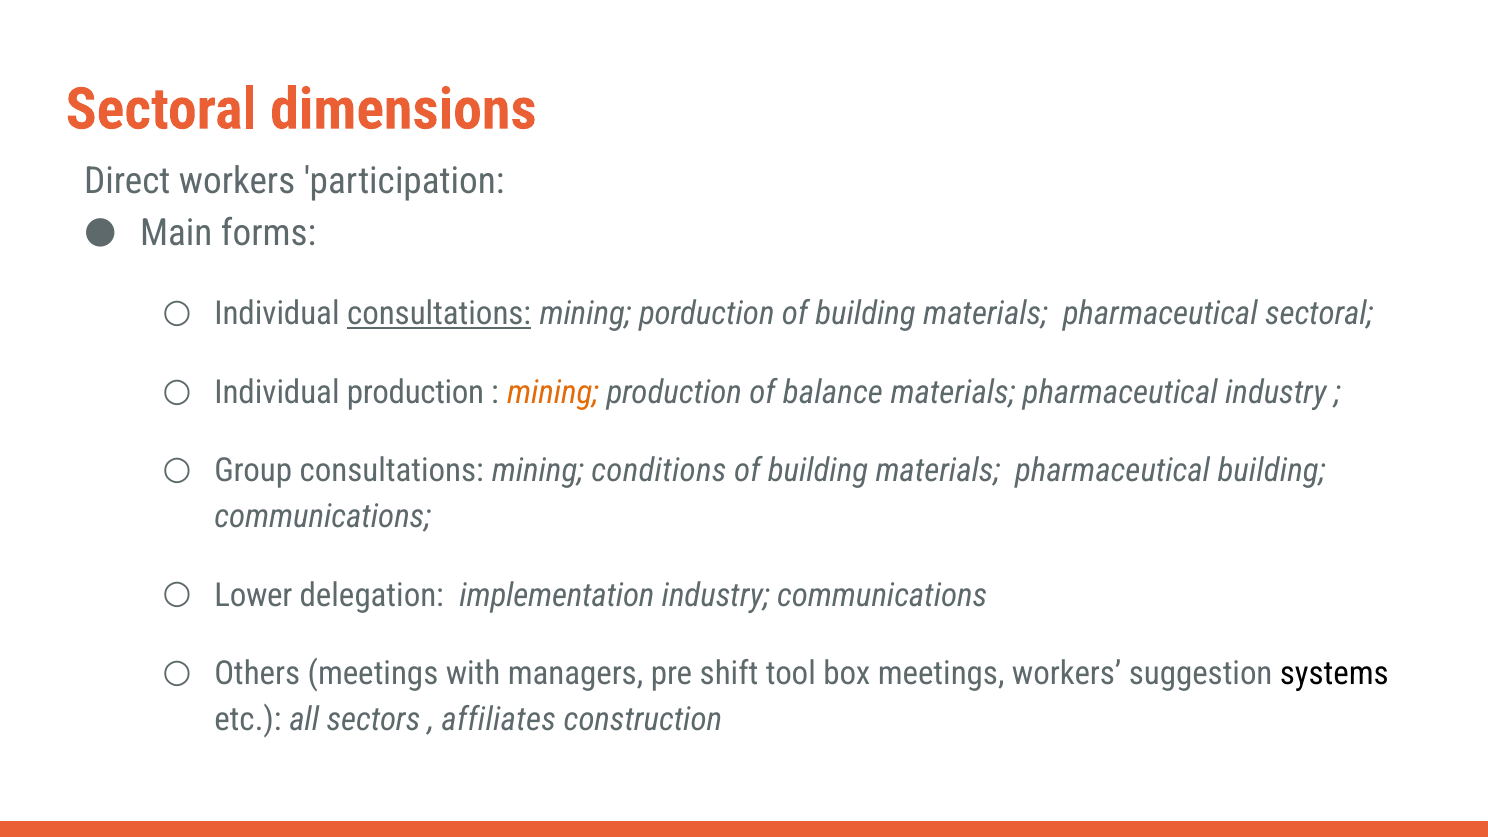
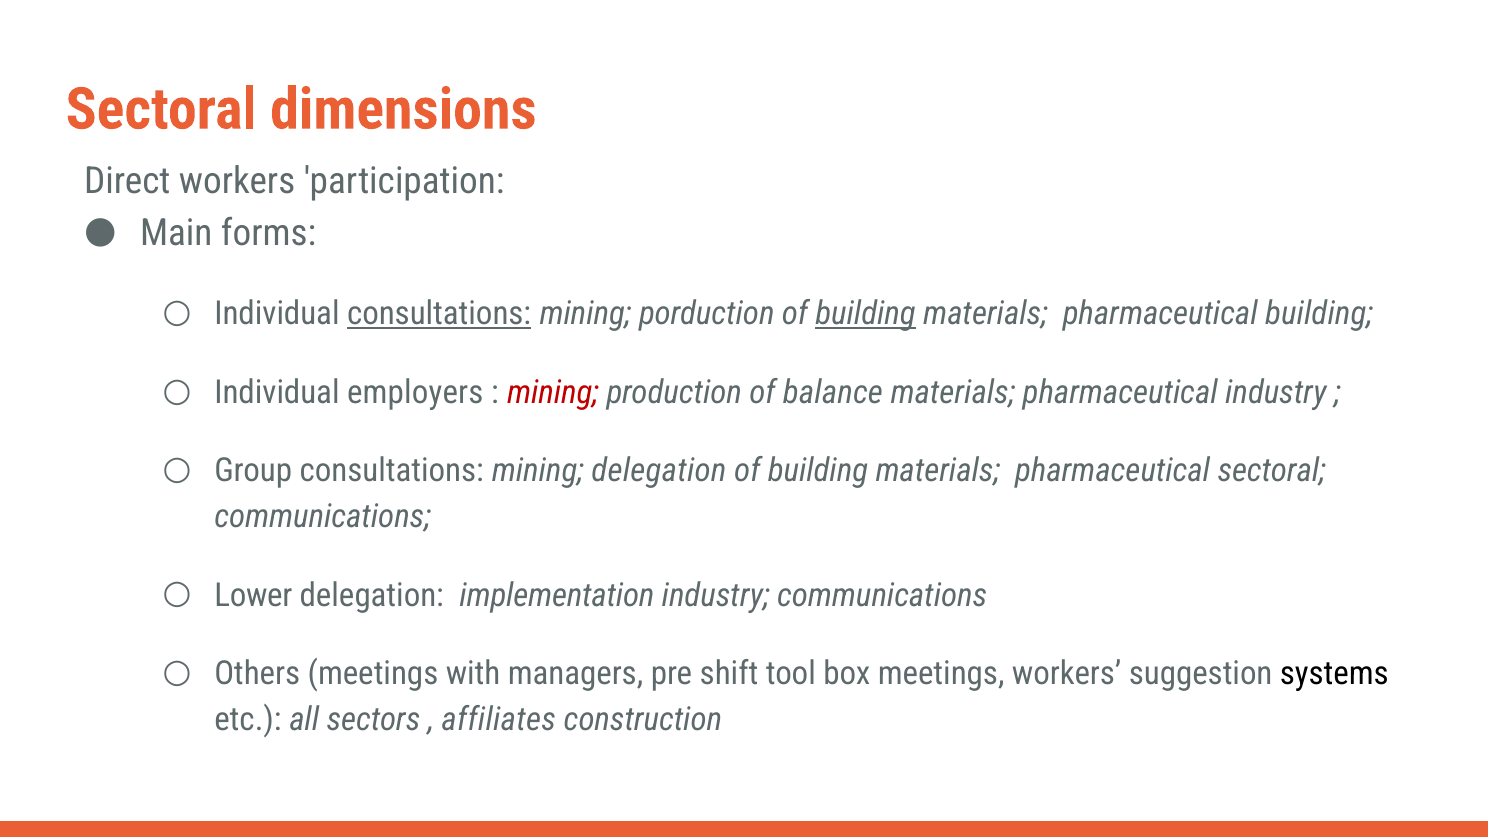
building at (866, 314) underline: none -> present
pharmaceutical sectoral: sectoral -> building
Individual production: production -> employers
mining at (553, 392) colour: orange -> red
mining conditions: conditions -> delegation
pharmaceutical building: building -> sectoral
